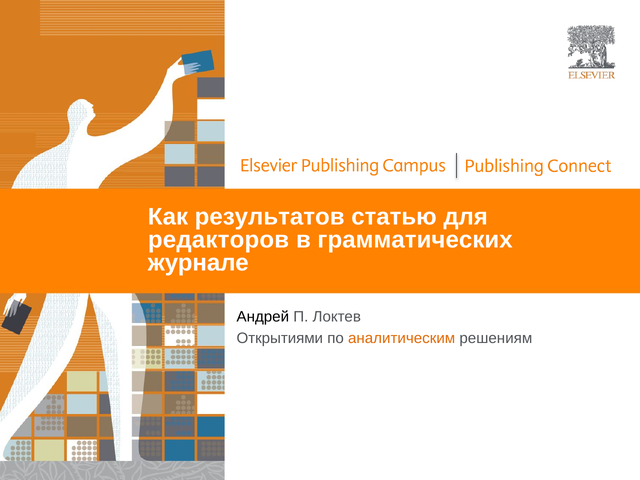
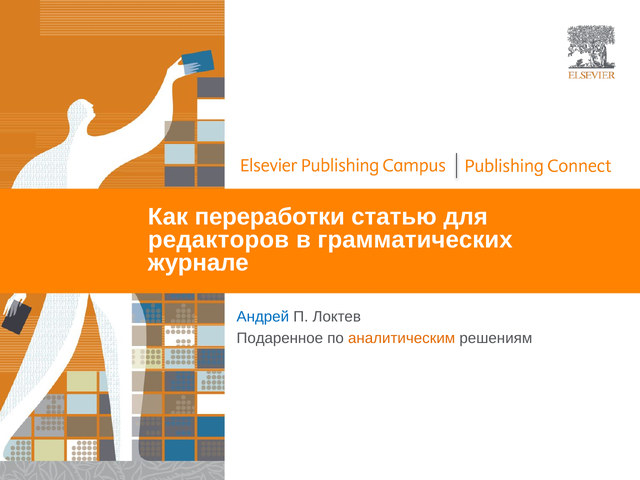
результатов: результатов -> переработки
Андрей colour: black -> blue
Открытиями: Открытиями -> Подаренное
